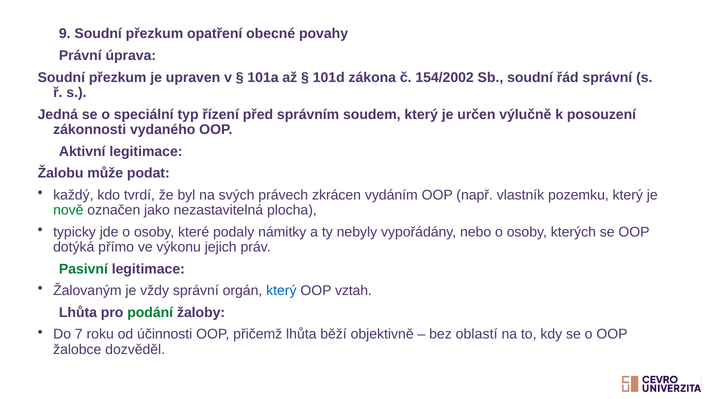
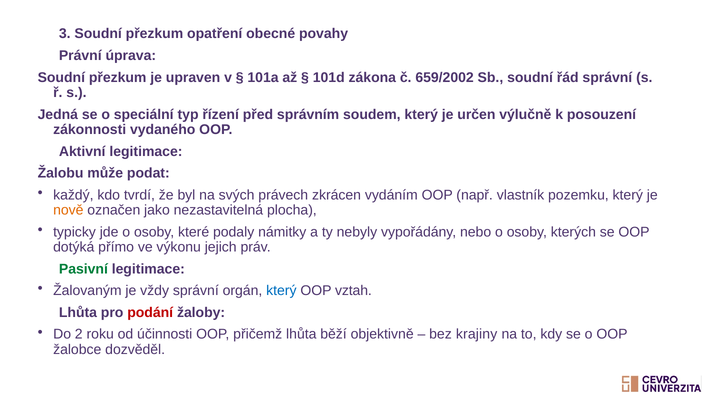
9: 9 -> 3
154/2002: 154/2002 -> 659/2002
nově colour: green -> orange
podání colour: green -> red
7: 7 -> 2
oblastí: oblastí -> krajiny
